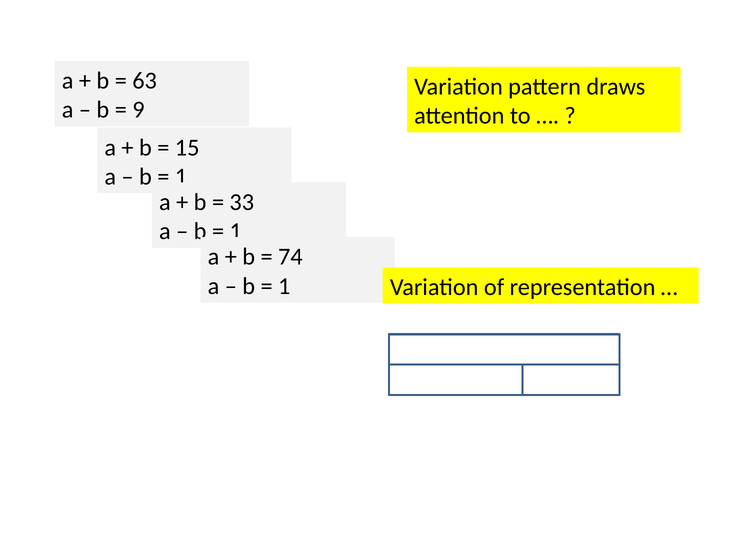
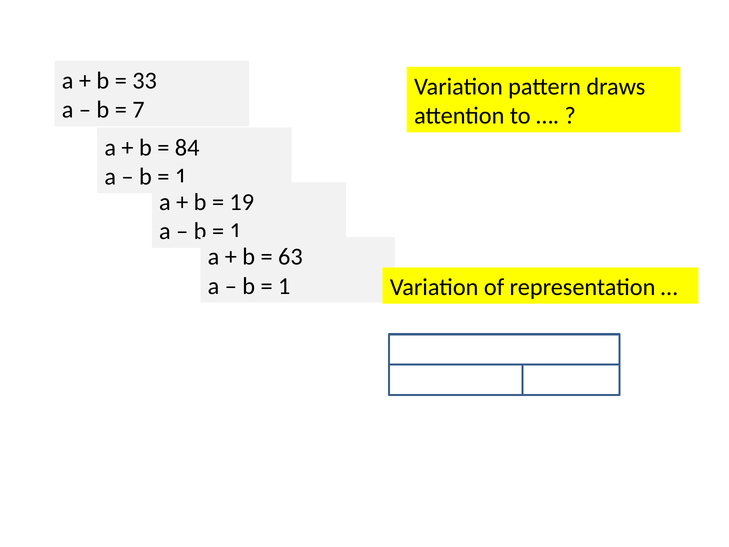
63: 63 -> 33
9: 9 -> 7
15: 15 -> 84
33: 33 -> 19
74: 74 -> 63
